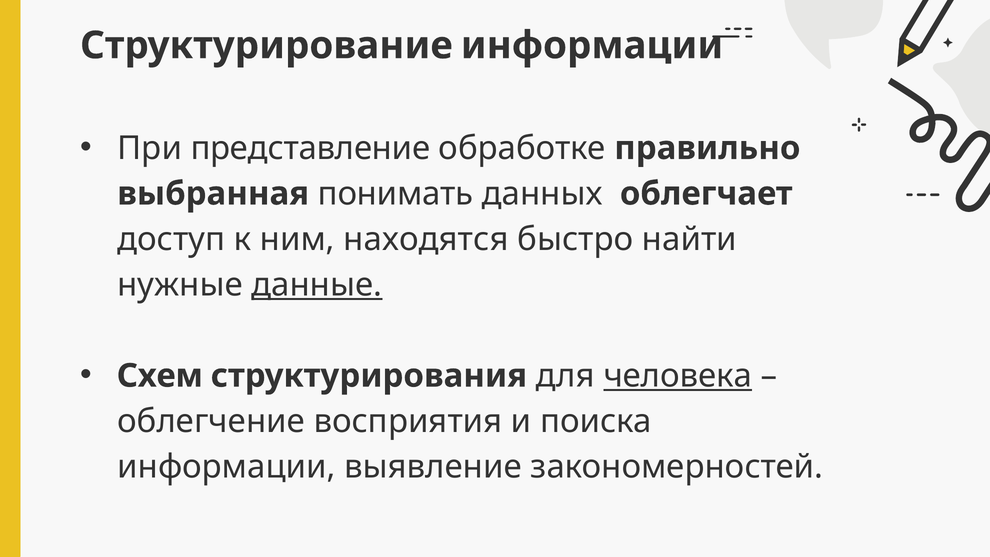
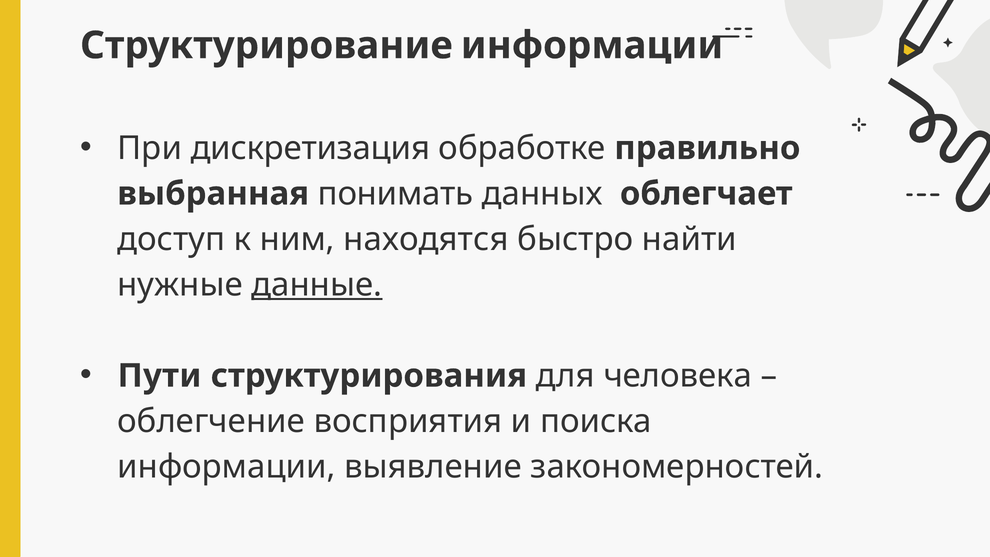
представление: представление -> дискретизация
Схем: Схем -> Пути
человека underline: present -> none
